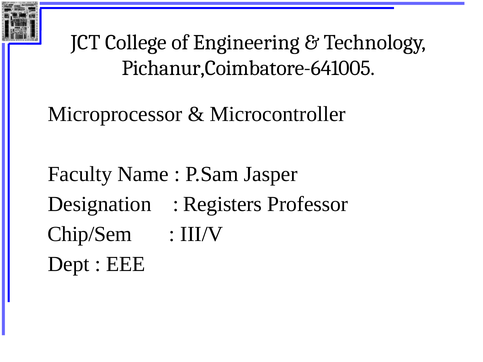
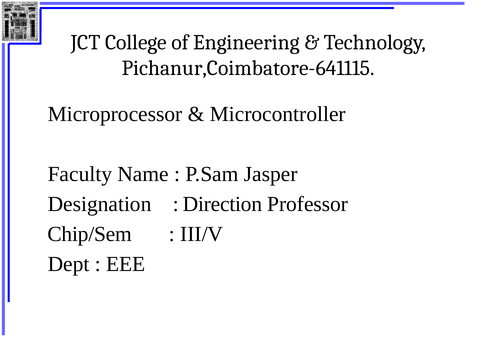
Pichanur,Coimbatore-641005: Pichanur,Coimbatore-641005 -> Pichanur,Coimbatore-641115
Registers: Registers -> Direction
